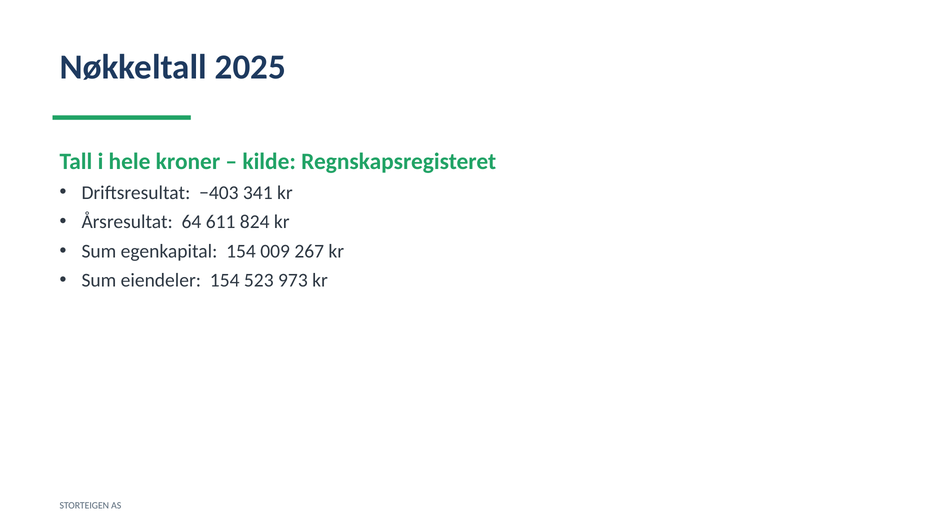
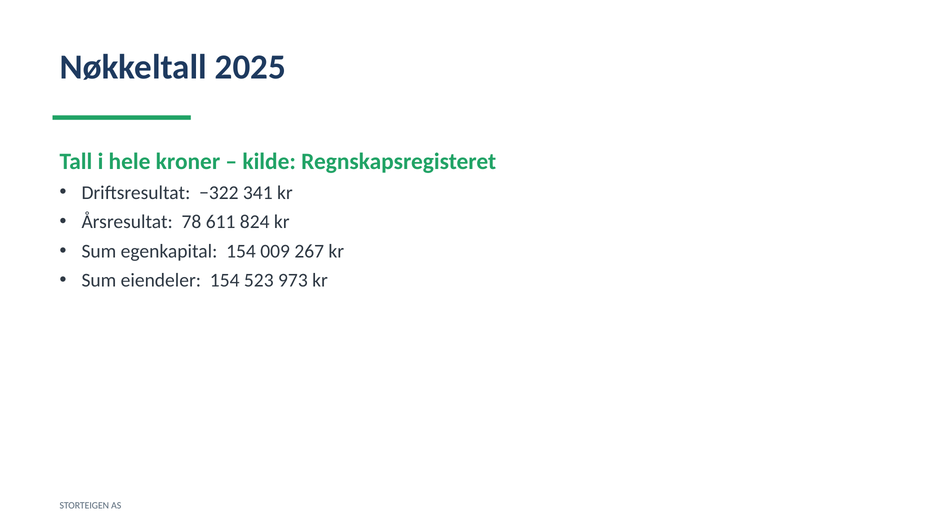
−403: −403 -> −322
64: 64 -> 78
